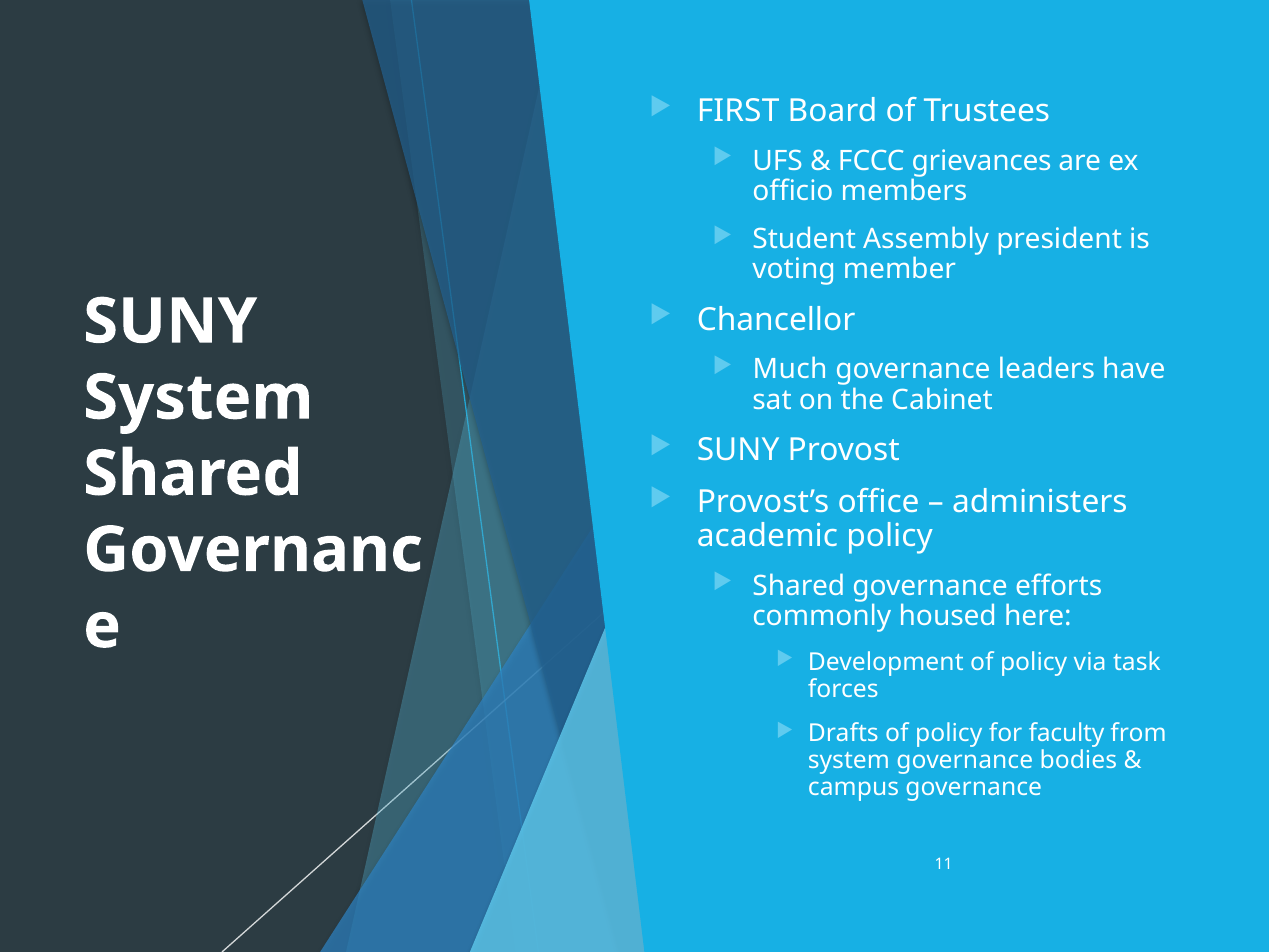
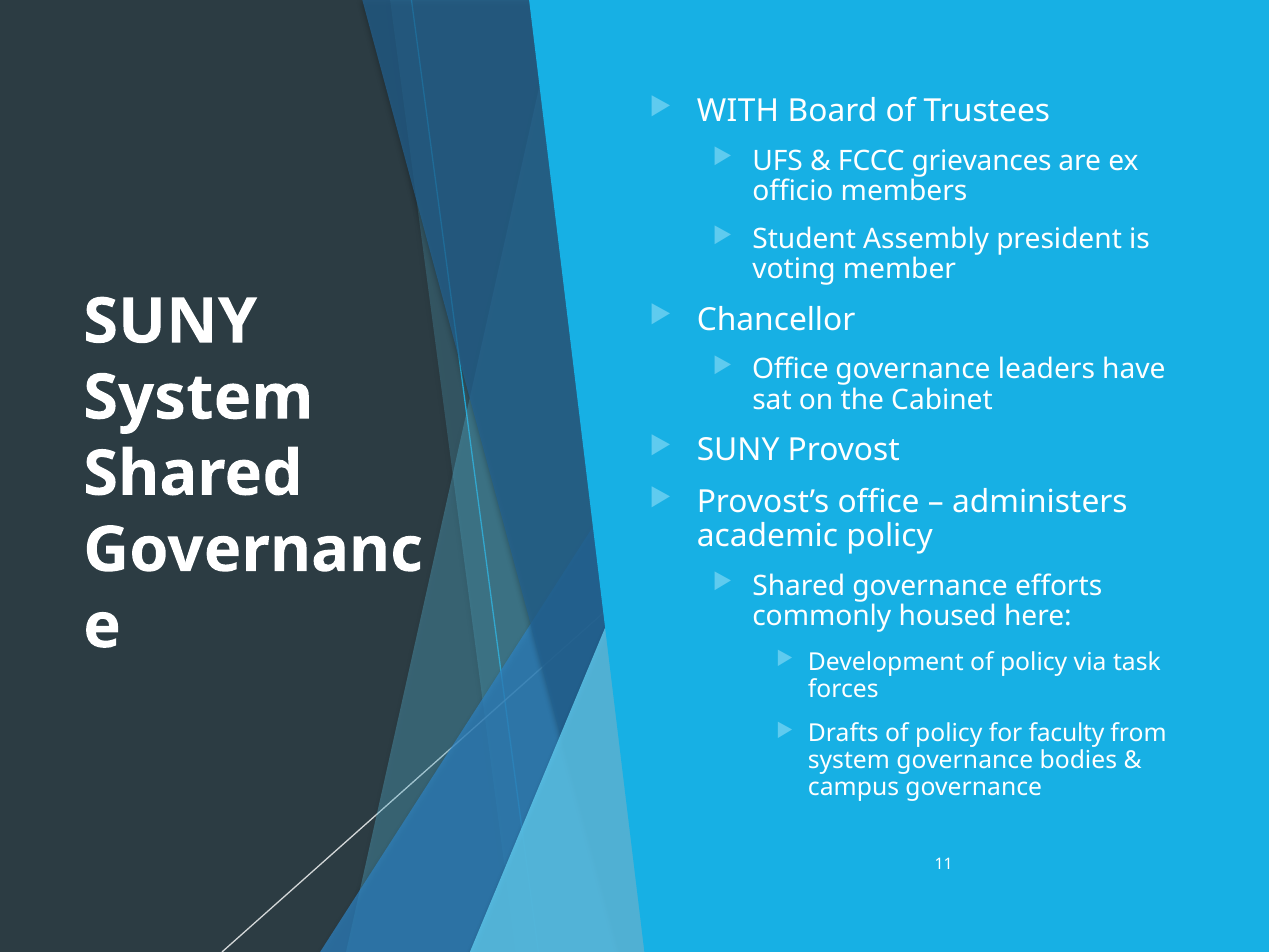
FIRST: FIRST -> WITH
Much at (790, 369): Much -> Office
